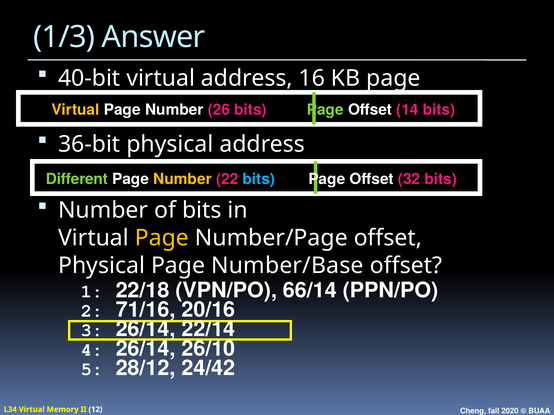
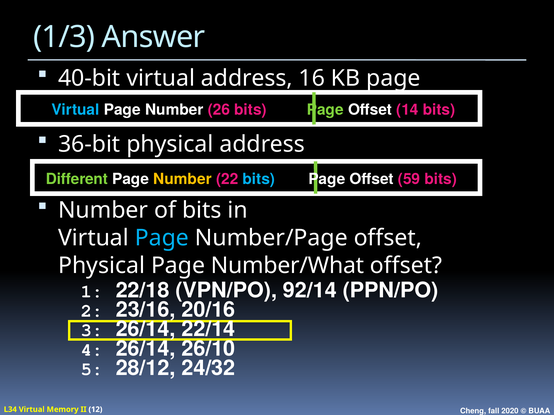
Virtual at (75, 110) colour: yellow -> light blue
32: 32 -> 59
Page at (162, 238) colour: yellow -> light blue
Number/Base: Number/Base -> Number/What
66/14: 66/14 -> 92/14
71/16: 71/16 -> 23/16
24/42: 24/42 -> 24/32
